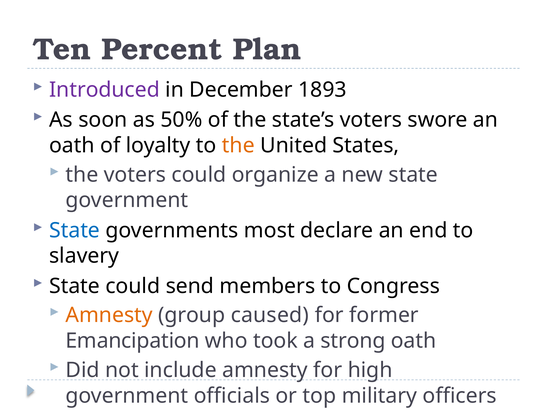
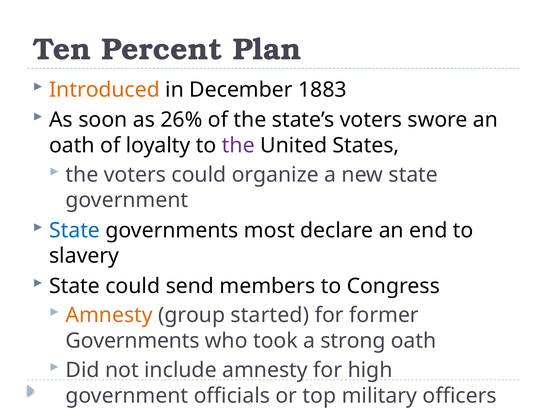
Introduced colour: purple -> orange
1893: 1893 -> 1883
50%: 50% -> 26%
the at (238, 146) colour: orange -> purple
caused: caused -> started
Emancipation at (133, 341): Emancipation -> Governments
